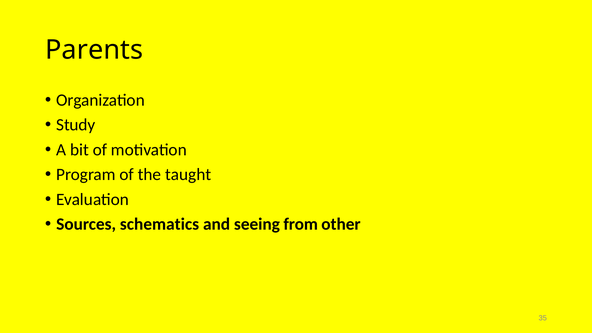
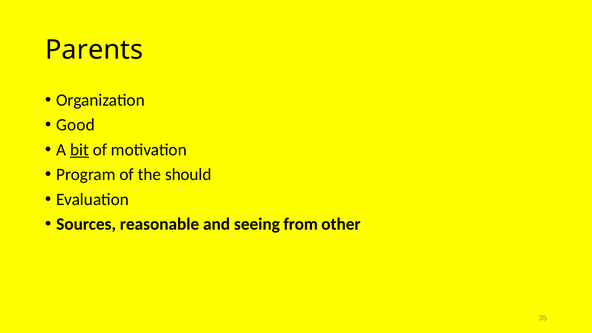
Study: Study -> Good
bit underline: none -> present
taught: taught -> should
schematics: schematics -> reasonable
